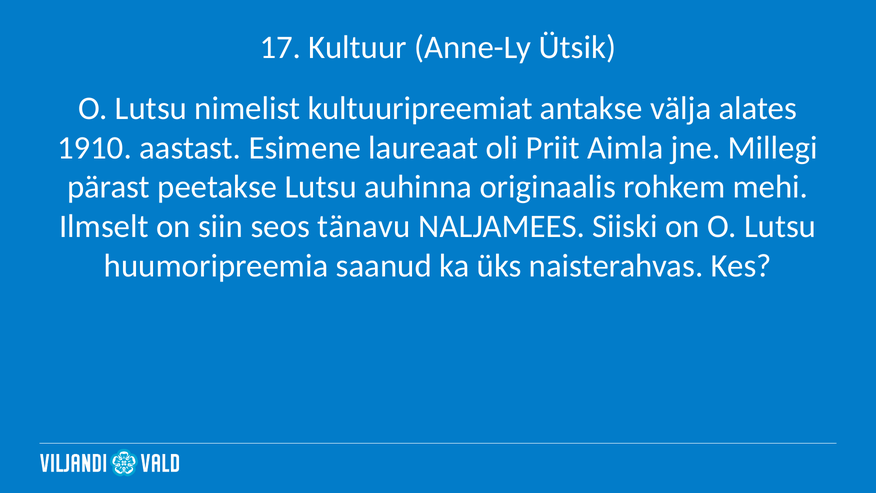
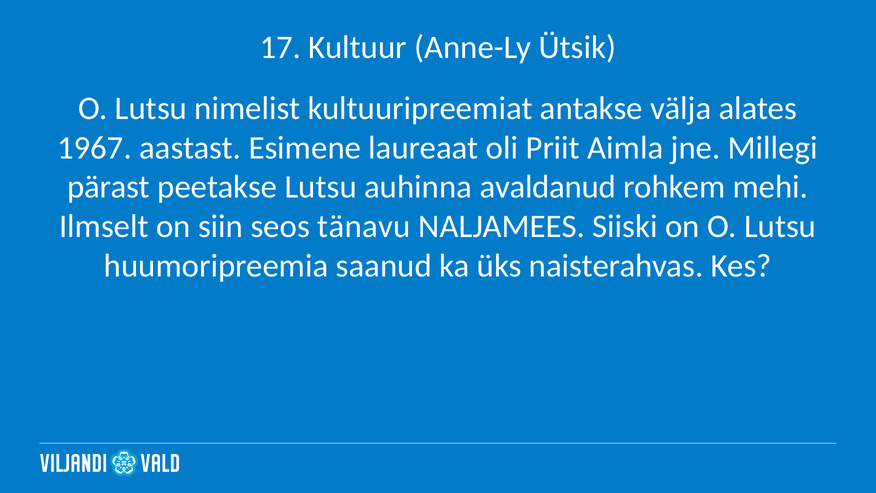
1910: 1910 -> 1967
originaalis: originaalis -> avaldanud
